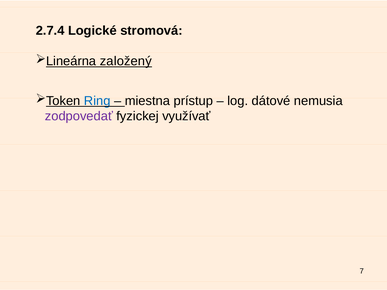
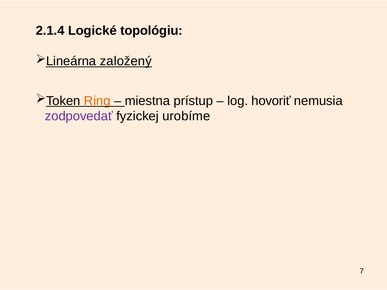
2.7.4: 2.7.4 -> 2.1.4
stromová: stromová -> topológiu
Ring colour: blue -> orange
dátové: dátové -> hovoriť
využívať: využívať -> urobíme
